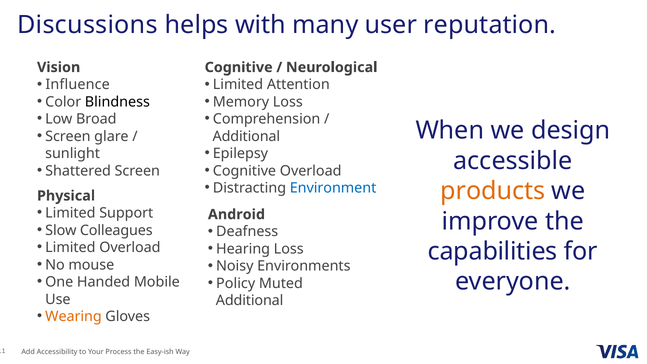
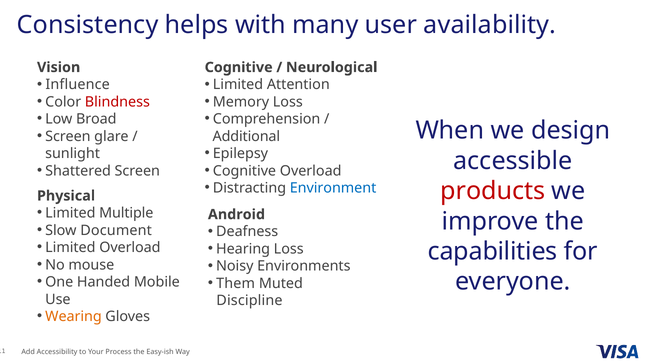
Discussions: Discussions -> Consistency
reputation: reputation -> availability
Blindness colour: black -> red
products colour: orange -> red
Support: Support -> Multiple
Colleagues: Colleagues -> Document
Policy: Policy -> Them
Additional at (250, 301): Additional -> Discipline
